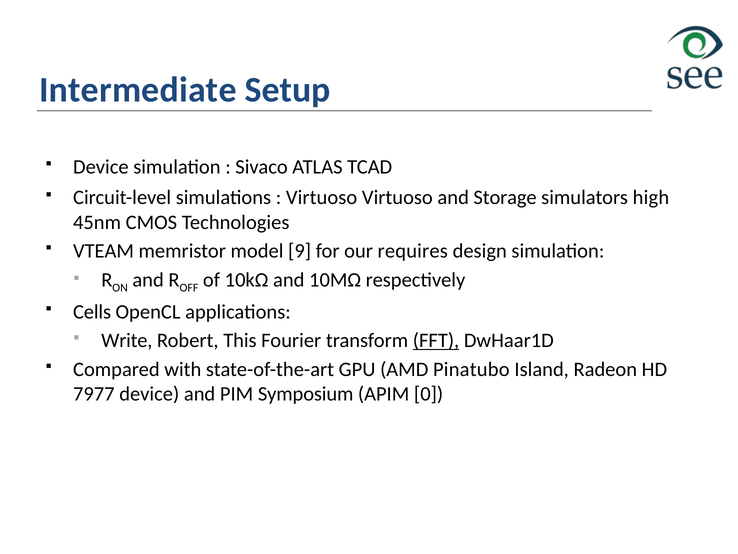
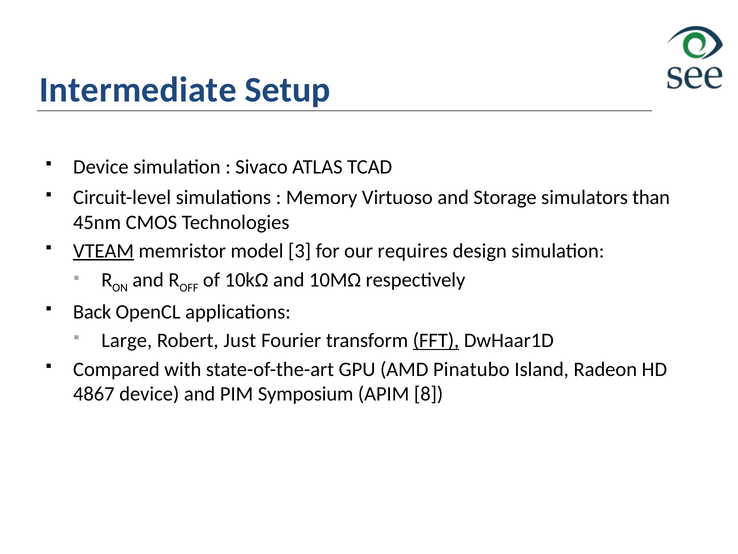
Virtuoso at (322, 197): Virtuoso -> Memory
high: high -> than
VTEAM underline: none -> present
9: 9 -> 3
Cells: Cells -> Back
Write: Write -> Large
This: This -> Just
7977: 7977 -> 4867
0: 0 -> 8
